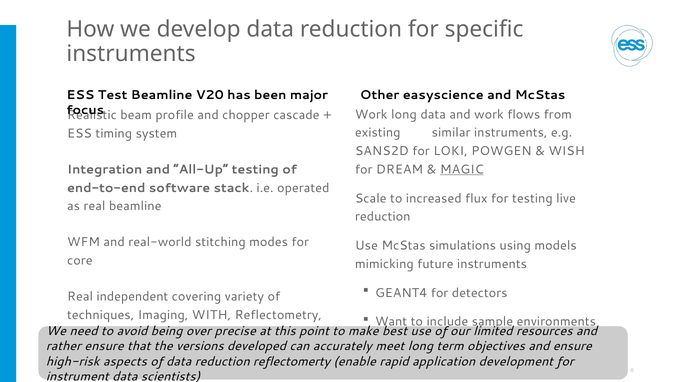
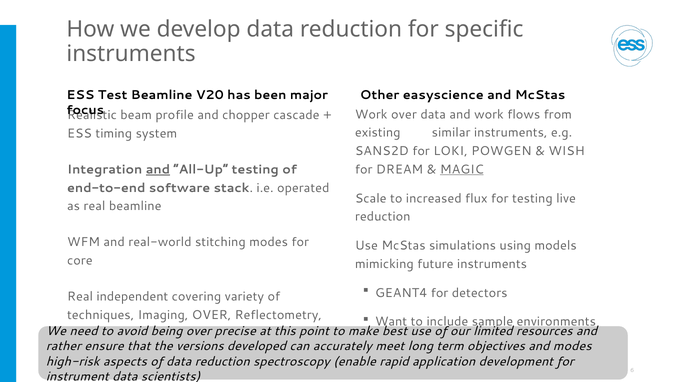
Work long: long -> over
and at (158, 170) underline: none -> present
Imaging WITH: WITH -> OVER
and ensure: ensure -> modes
reflectomerty: reflectomerty -> spectroscopy
